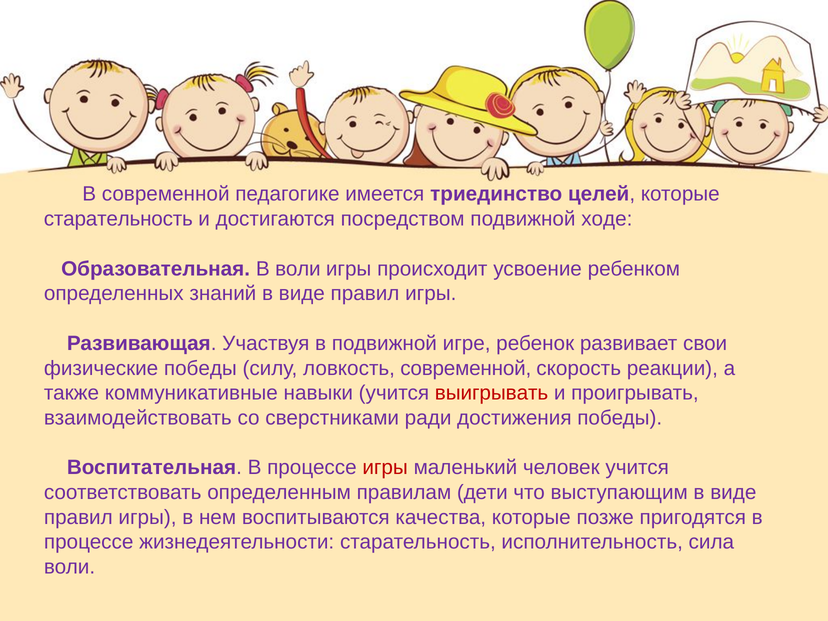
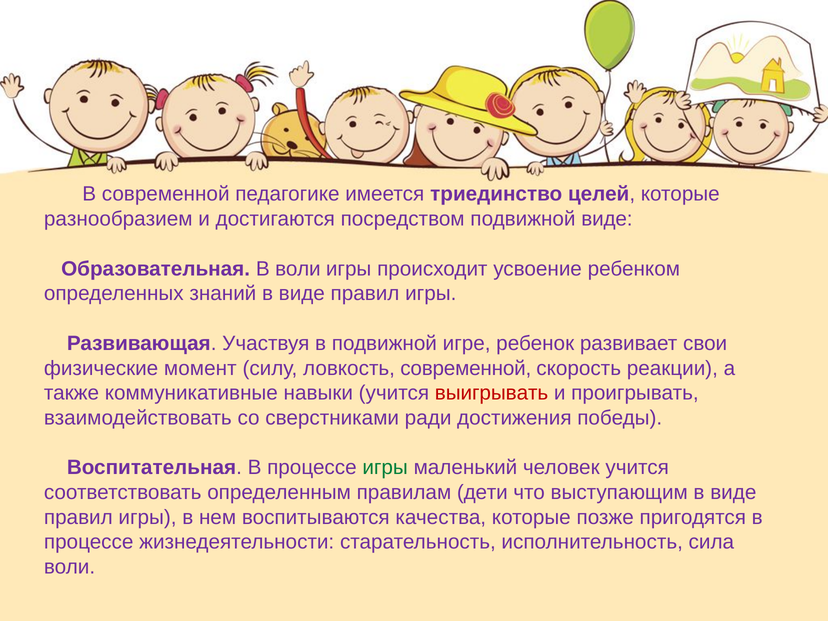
старательность at (118, 219): старательность -> разнообразием
подвижной ходе: ходе -> виде
физические победы: победы -> момент
игры at (385, 468) colour: red -> green
